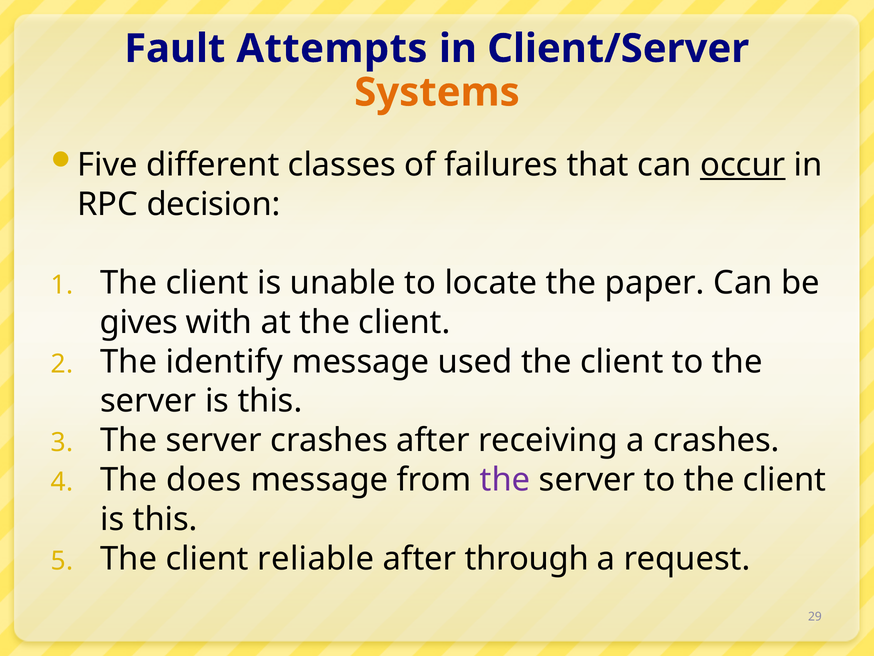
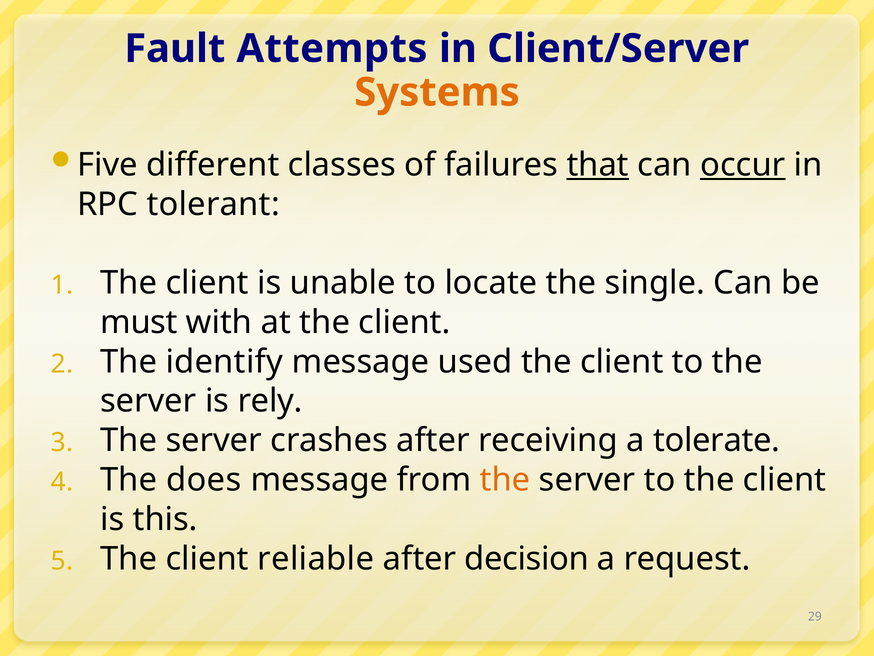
that underline: none -> present
decision: decision -> tolerant
paper: paper -> single
gives: gives -> must
server is this: this -> rely
a crashes: crashes -> tolerate
the at (505, 480) colour: purple -> orange
through: through -> decision
